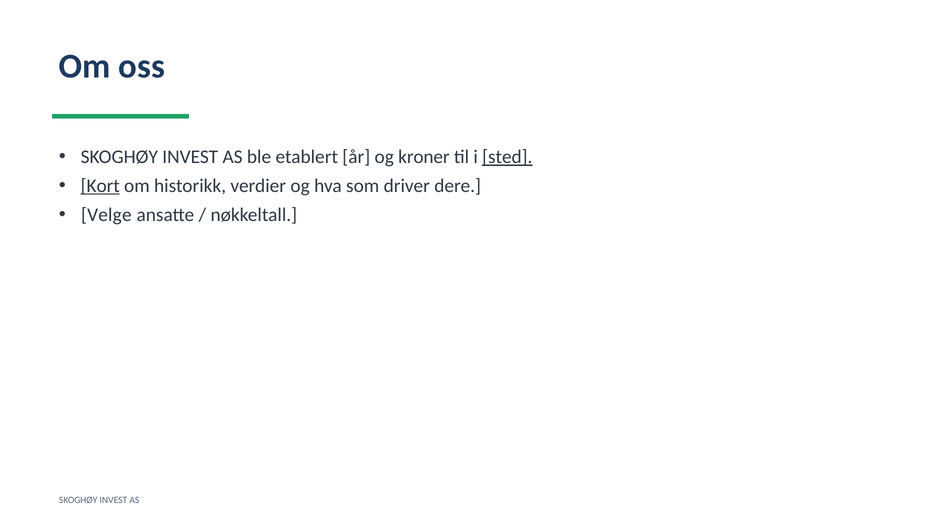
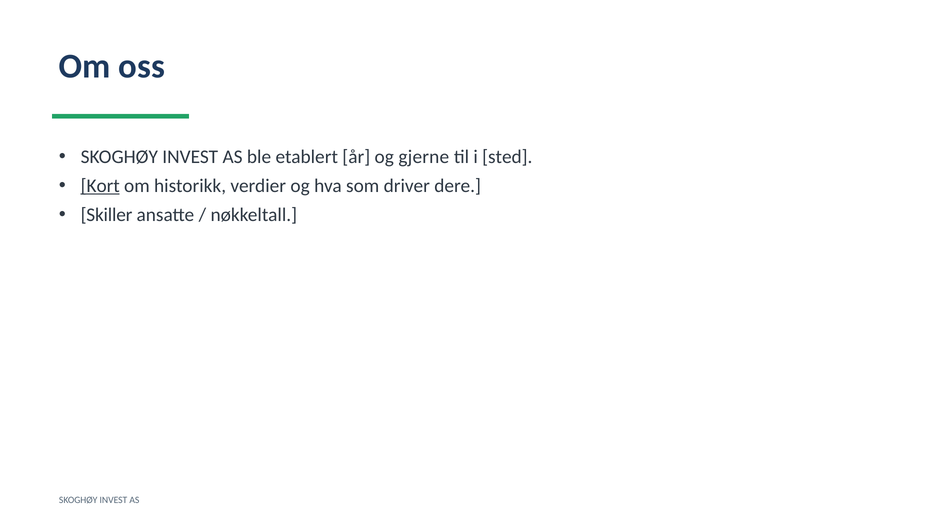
kroner: kroner -> gjerne
sted underline: present -> none
Velge: Velge -> Skiller
